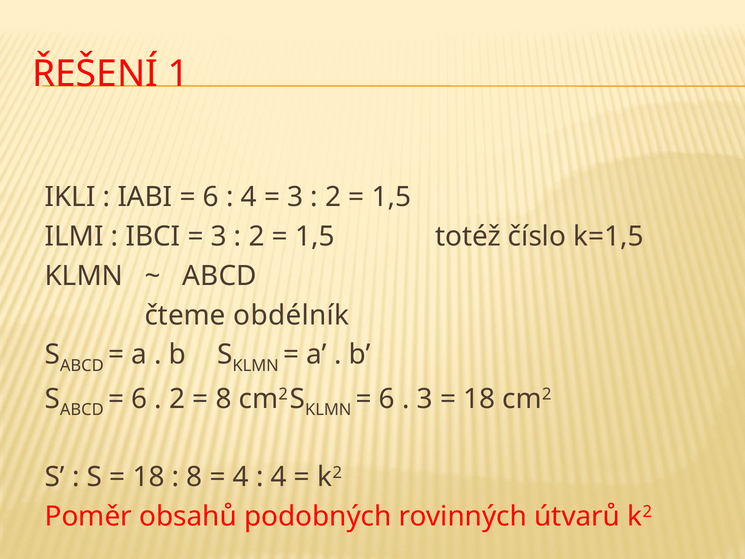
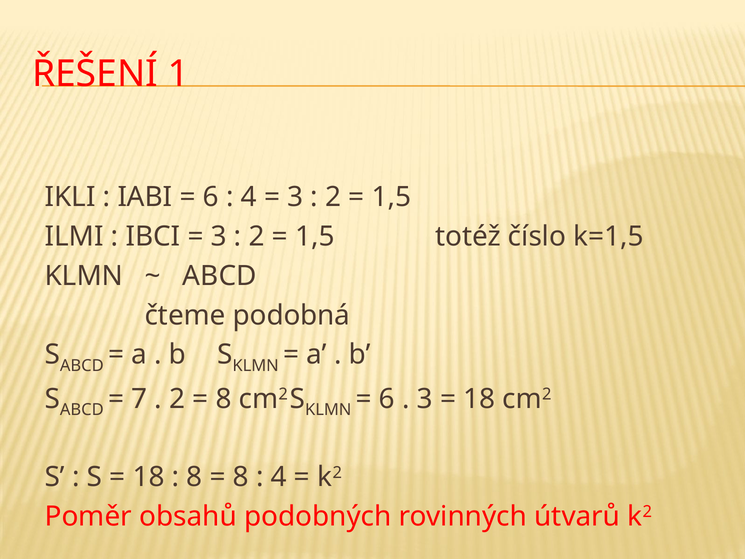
obdélník: obdélník -> podobná
6 at (139, 399): 6 -> 7
4 at (241, 477): 4 -> 8
